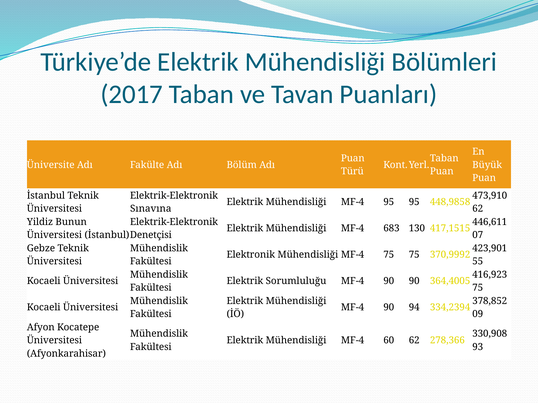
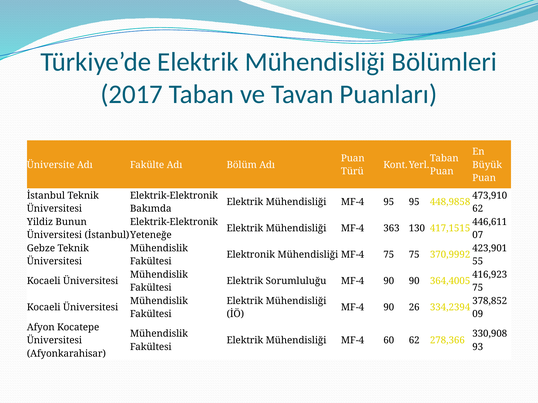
Sınavına: Sınavına -> Bakımda
683: 683 -> 363
Denetçisi: Denetçisi -> Yeteneğe
94: 94 -> 26
